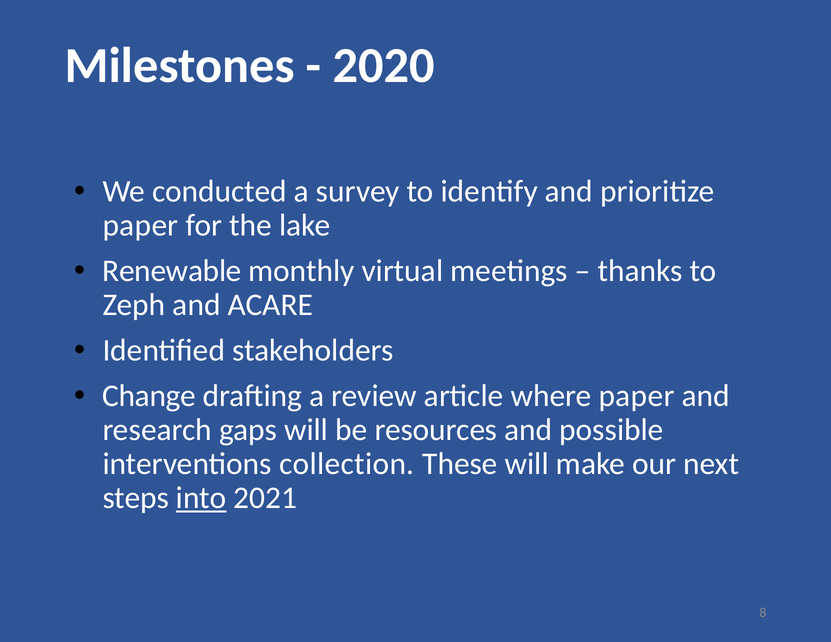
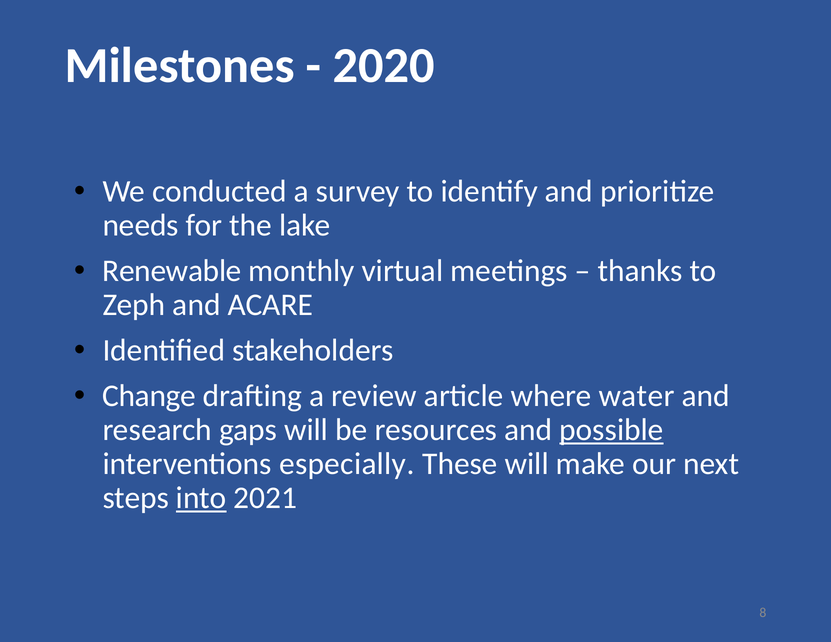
paper at (140, 225): paper -> needs
where paper: paper -> water
possible underline: none -> present
collection: collection -> especially
